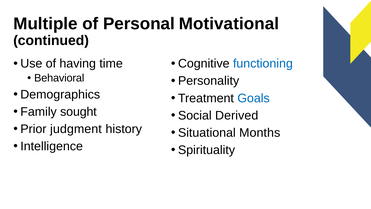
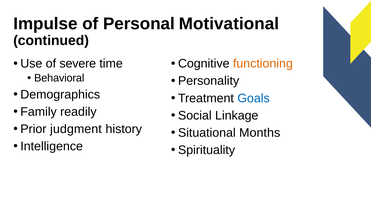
Multiple: Multiple -> Impulse
having: having -> severe
functioning colour: blue -> orange
sought: sought -> readily
Derived: Derived -> Linkage
